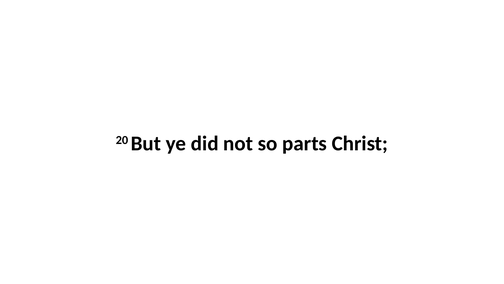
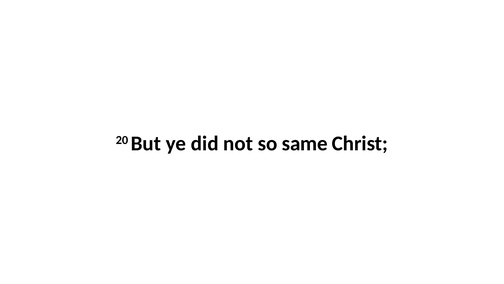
parts: parts -> same
